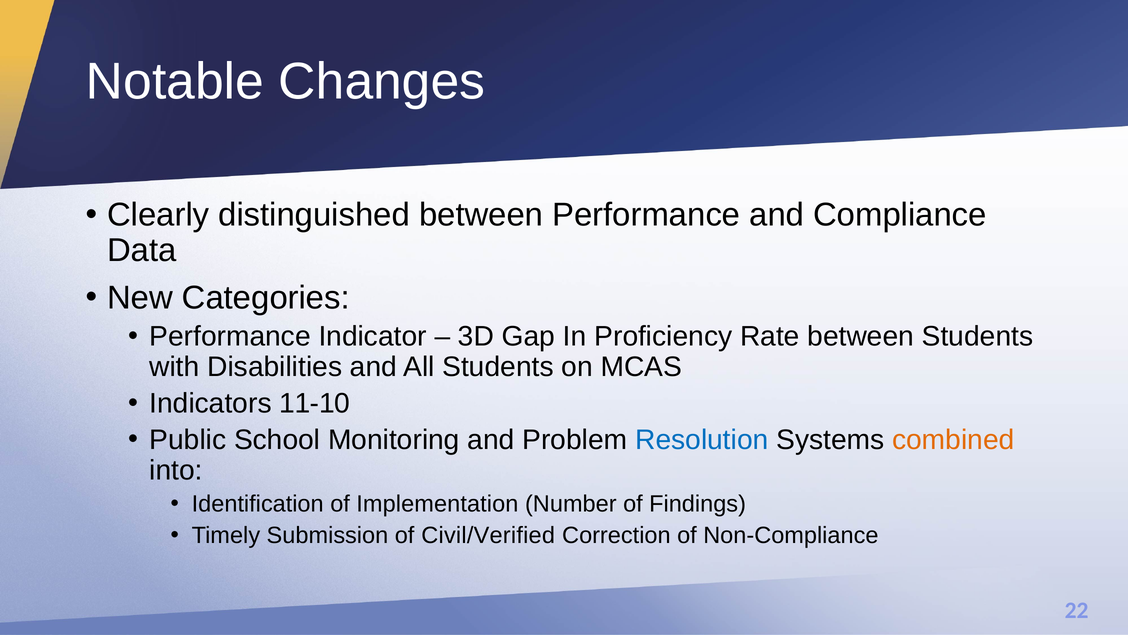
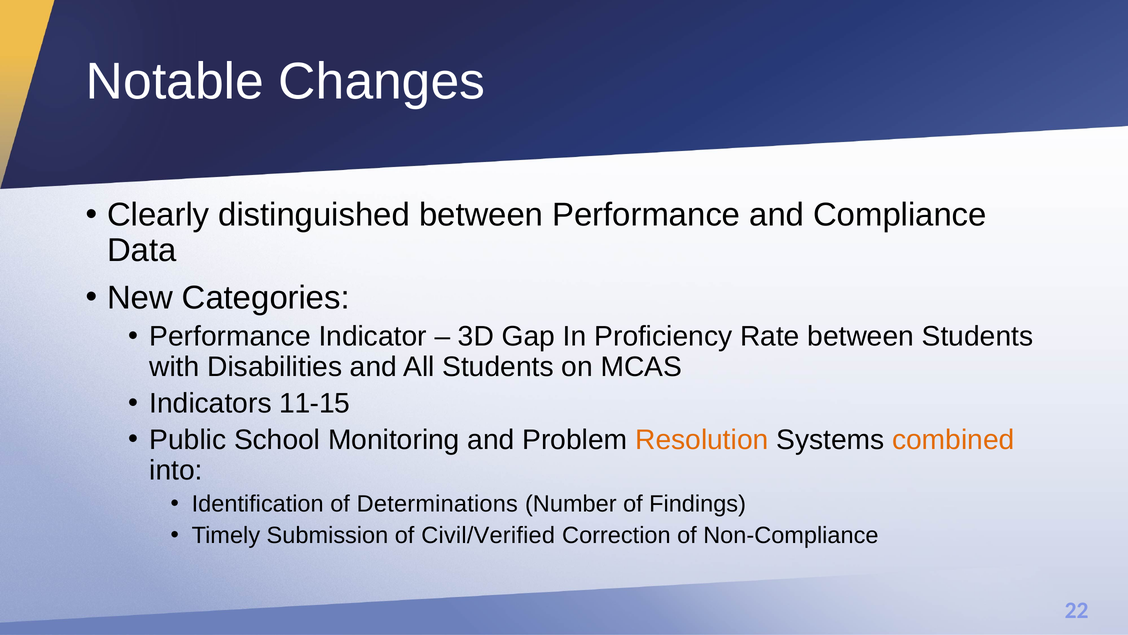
11-10: 11-10 -> 11-15
Resolution colour: blue -> orange
Implementation: Implementation -> Determinations
